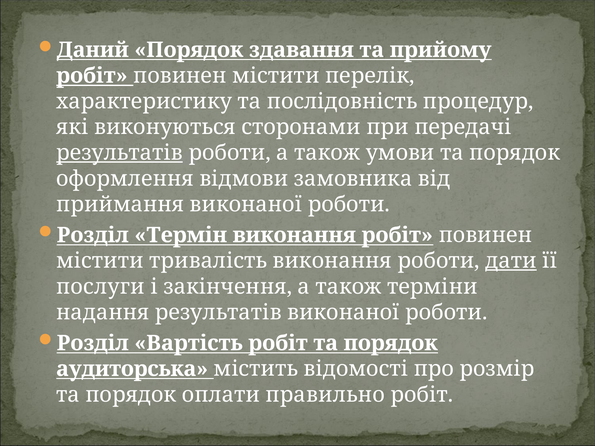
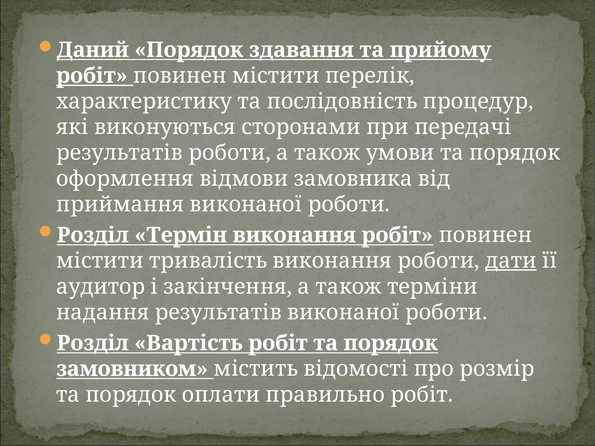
результатів at (120, 153) underline: present -> none
послуги: послуги -> аудитор
аудиторська: аудиторська -> замовником
